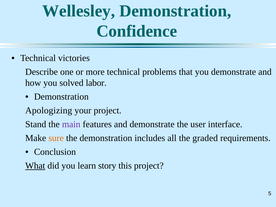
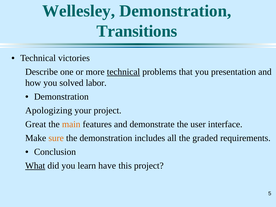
Confidence: Confidence -> Transitions
technical at (123, 72) underline: none -> present
you demonstrate: demonstrate -> presentation
Stand: Stand -> Great
main colour: purple -> orange
story: story -> have
